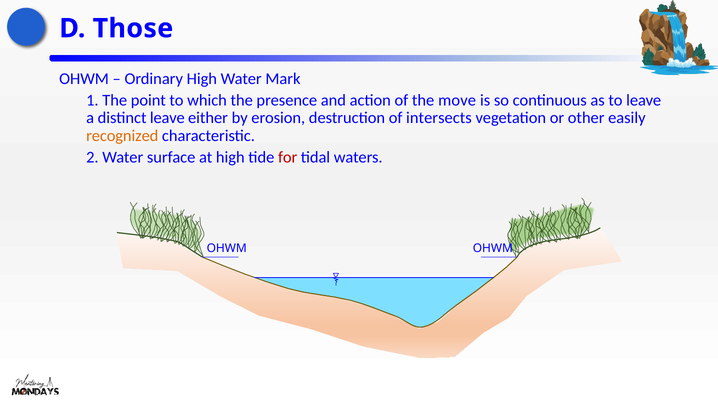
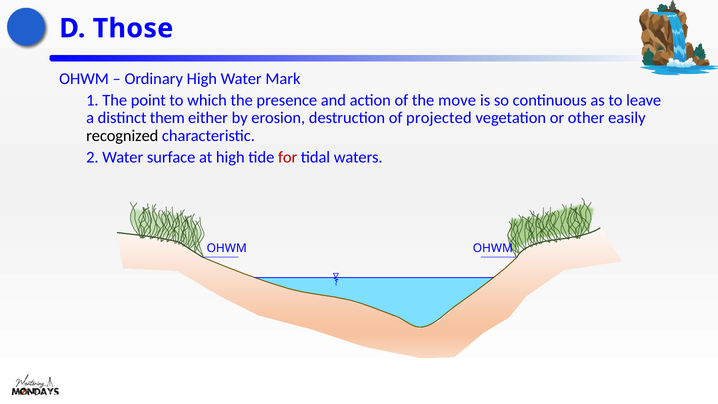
distinct leave: leave -> them
intersects: intersects -> projected
recognized colour: orange -> black
